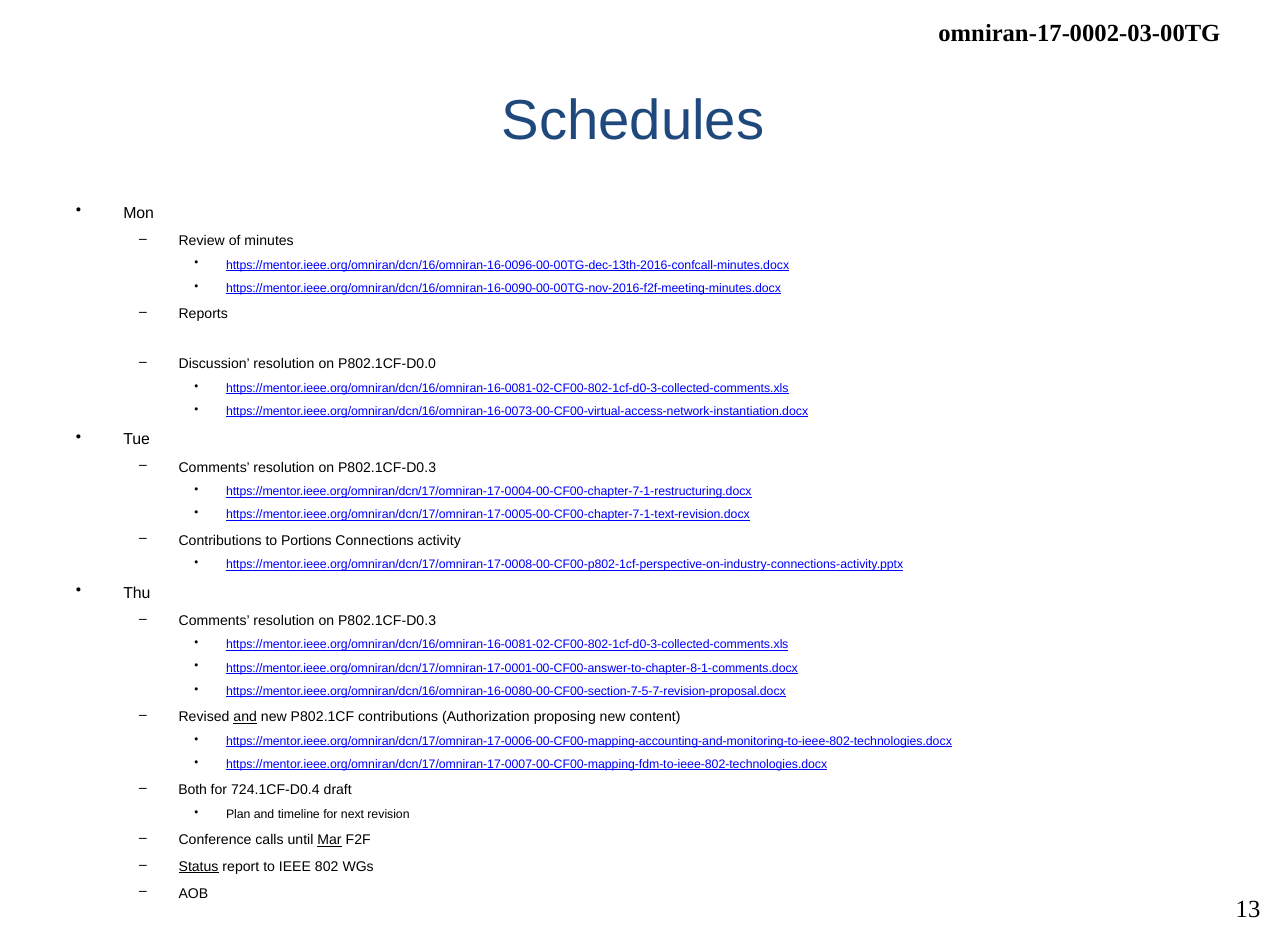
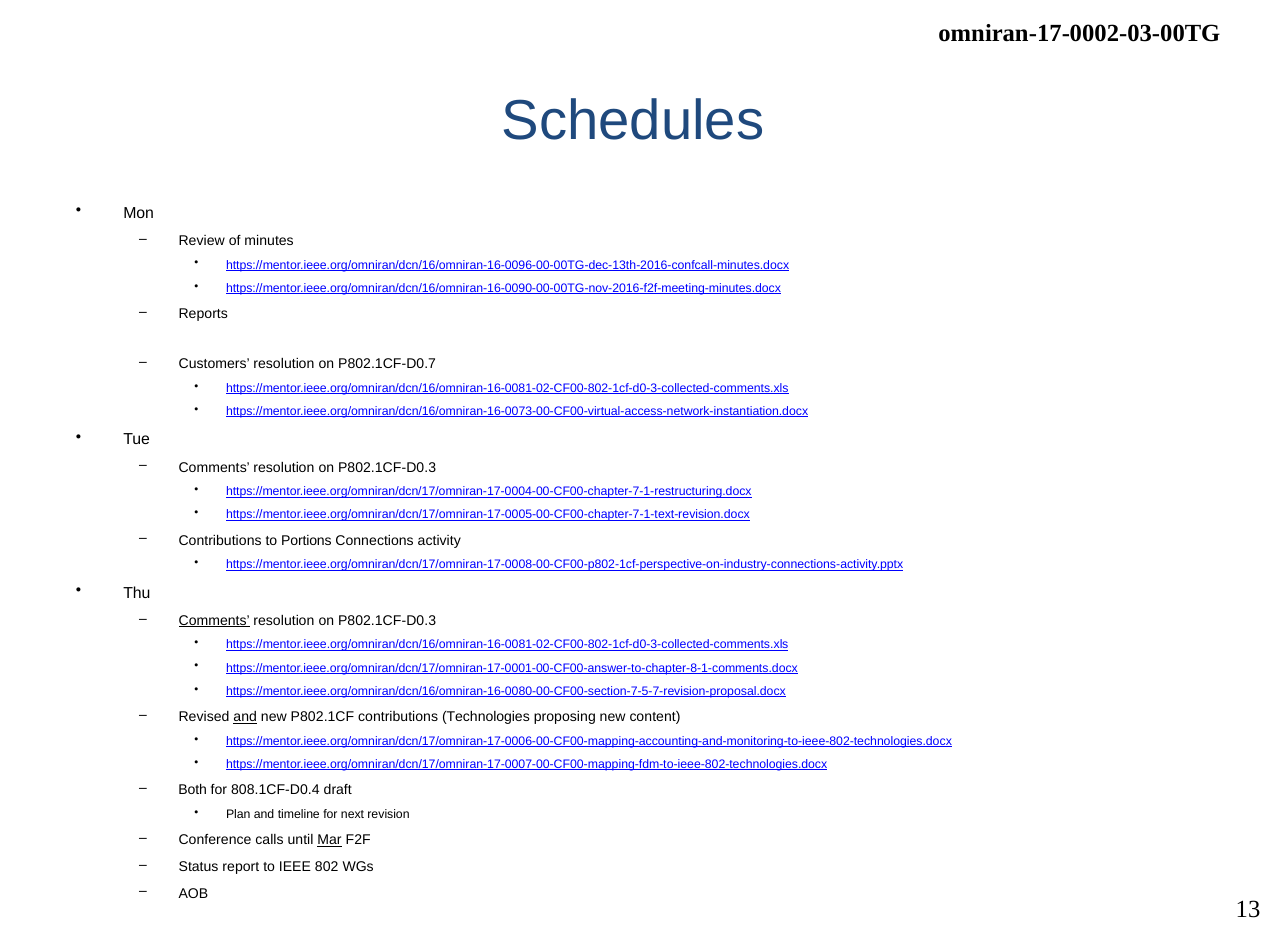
Discussion: Discussion -> Customers
P802.1CF-D0.0: P802.1CF-D0.0 -> P802.1CF-D0.7
Comments at (214, 620) underline: none -> present
Authorization: Authorization -> Technologies
724.1CF-D0.4: 724.1CF-D0.4 -> 808.1CF-D0.4
Status underline: present -> none
